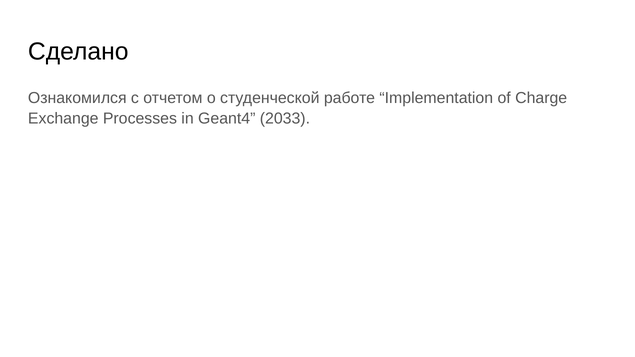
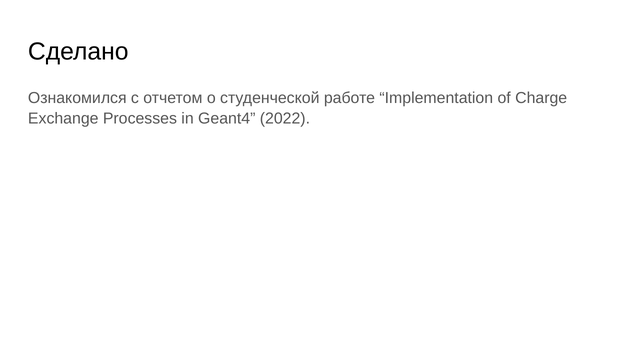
2033: 2033 -> 2022
